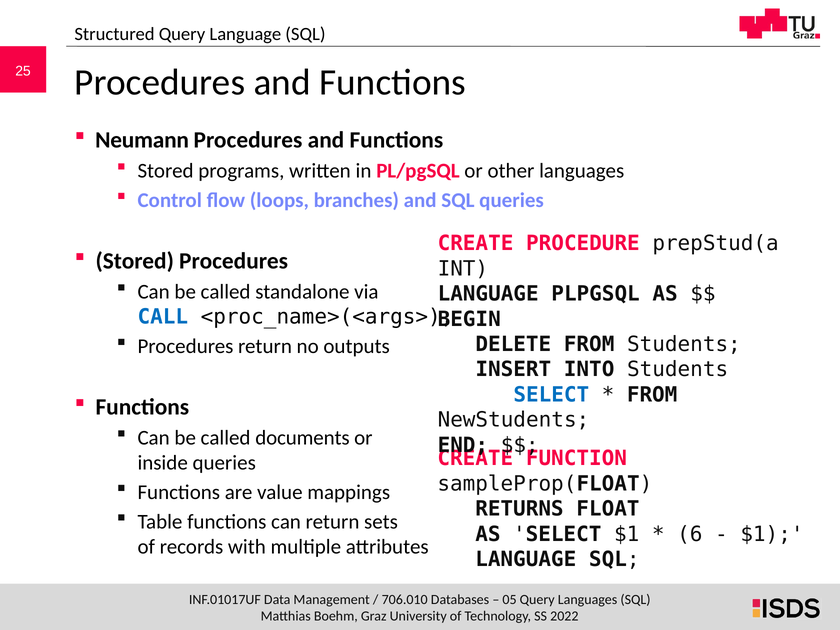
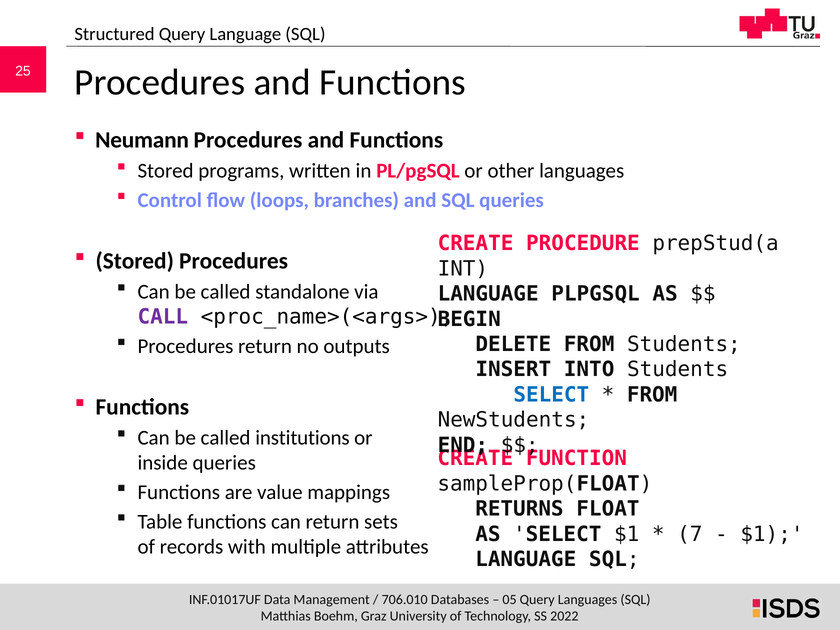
CALL colour: blue -> purple
documents: documents -> institutions
6: 6 -> 7
